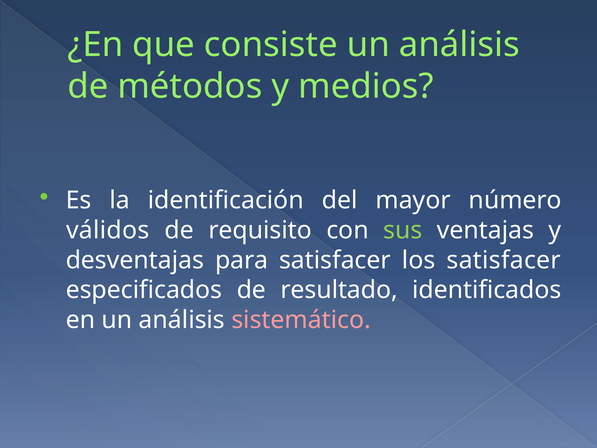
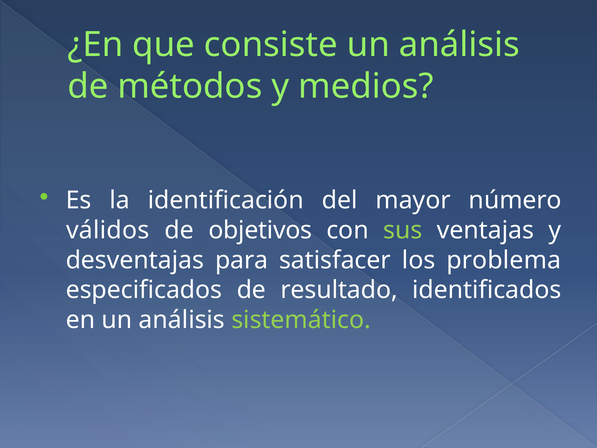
requisito: requisito -> objetivos
los satisfacer: satisfacer -> problema
sistemático colour: pink -> light green
